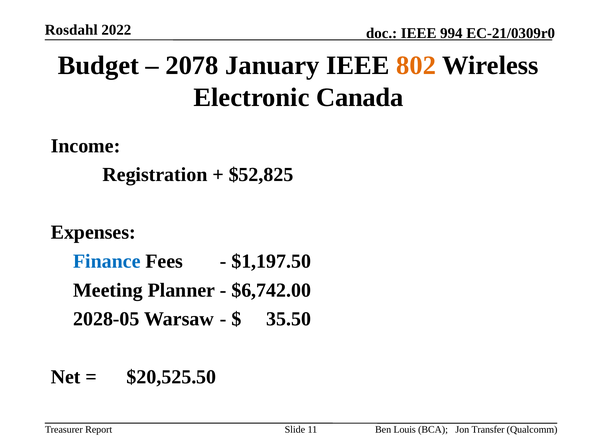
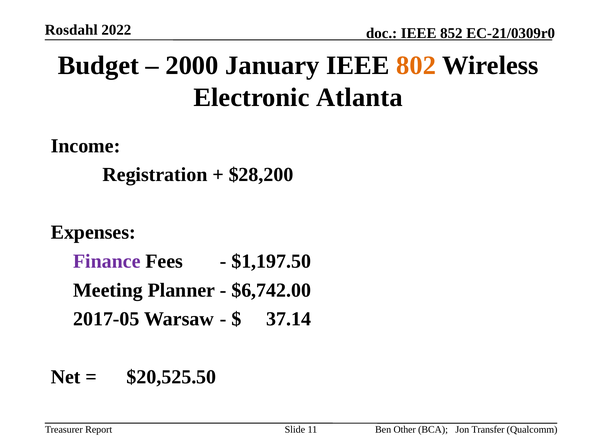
994: 994 -> 852
2078: 2078 -> 2000
Canada: Canada -> Atlanta
$52,825: $52,825 -> $28,200
Finance colour: blue -> purple
2028-05: 2028-05 -> 2017-05
35.50: 35.50 -> 37.14
Louis: Louis -> Other
